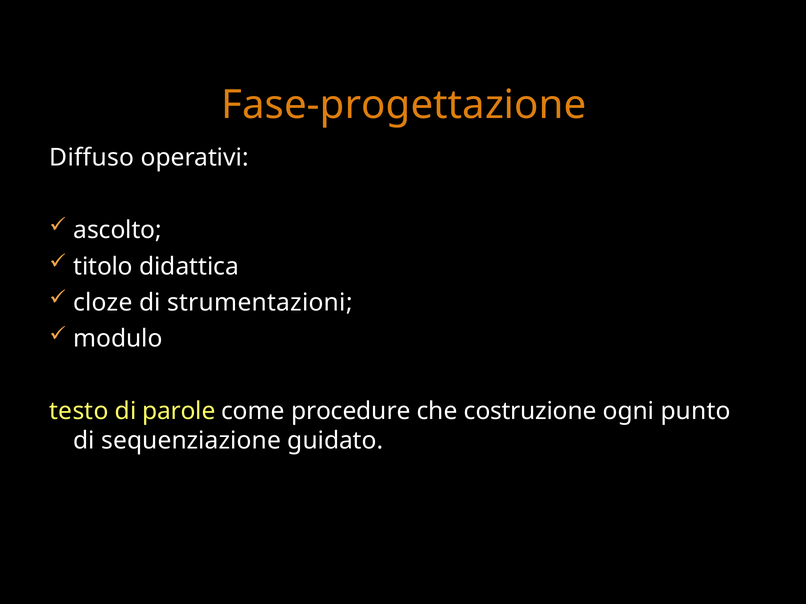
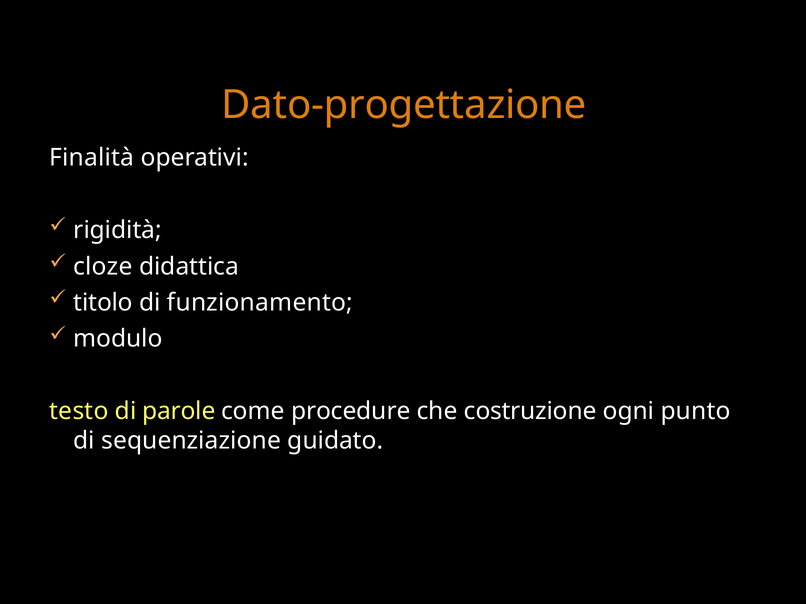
Fase-progettazione: Fase-progettazione -> Dato-progettazione
Diffuso: Diffuso -> Finalità
ascolto: ascolto -> rigidità
titolo: titolo -> cloze
cloze: cloze -> titolo
strumentazioni: strumentazioni -> funzionamento
